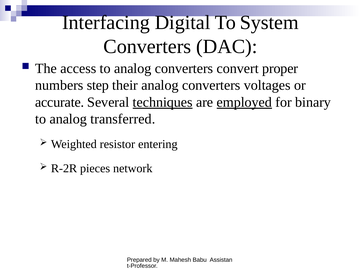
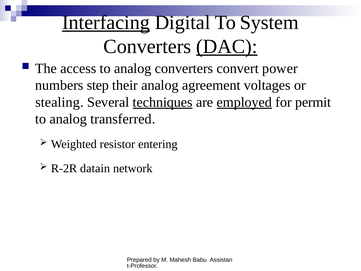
Interfacing underline: none -> present
DAC underline: none -> present
proper: proper -> power
their analog converters: converters -> agreement
accurate: accurate -> stealing
binary: binary -> permit
pieces: pieces -> datain
